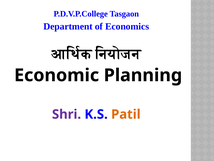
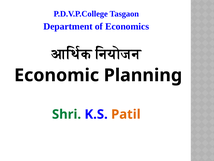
Shri colour: purple -> green
